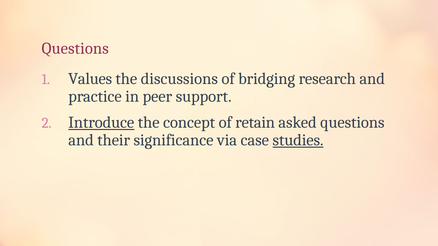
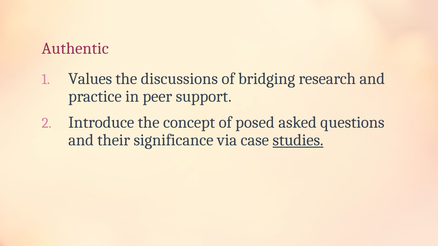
Questions at (75, 49): Questions -> Authentic
Introduce underline: present -> none
retain: retain -> posed
